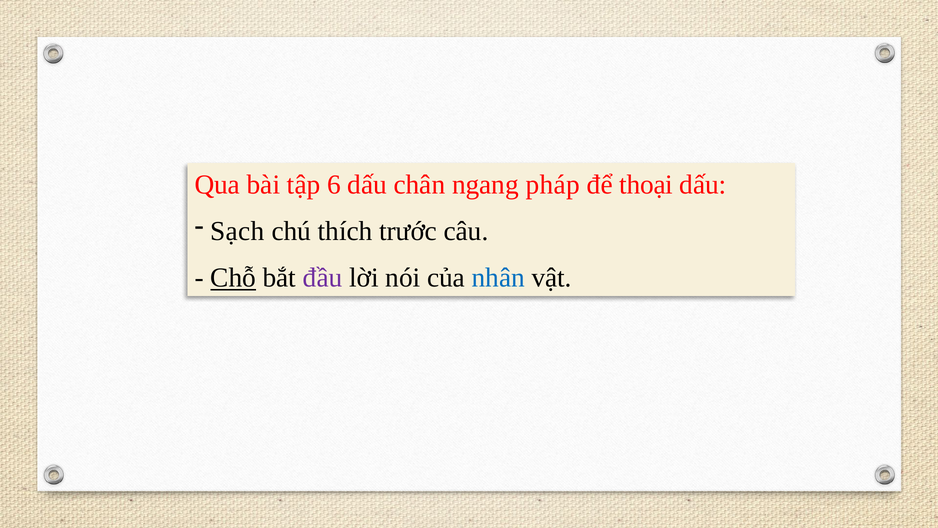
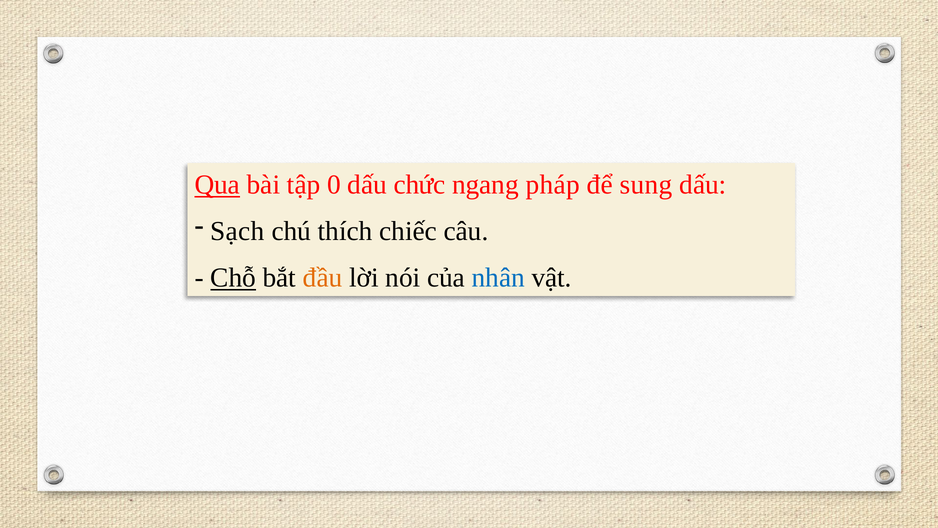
Qua underline: none -> present
6: 6 -> 0
chân: chân -> chức
thoại: thoại -> sung
trước: trước -> chiếc
đầu colour: purple -> orange
